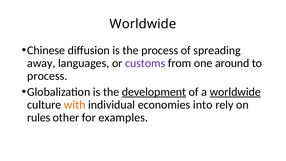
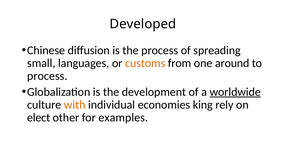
Worldwide at (143, 24): Worldwide -> Developed
away: away -> small
customs colour: purple -> orange
development underline: present -> none
into: into -> king
rules: rules -> elect
